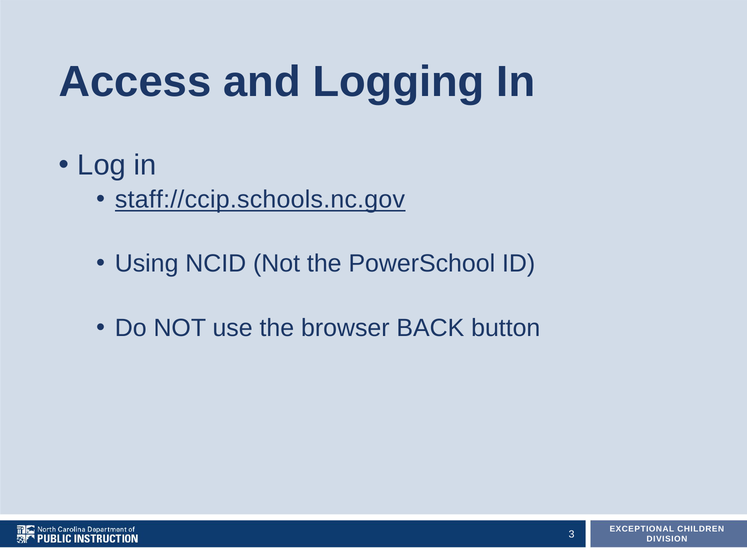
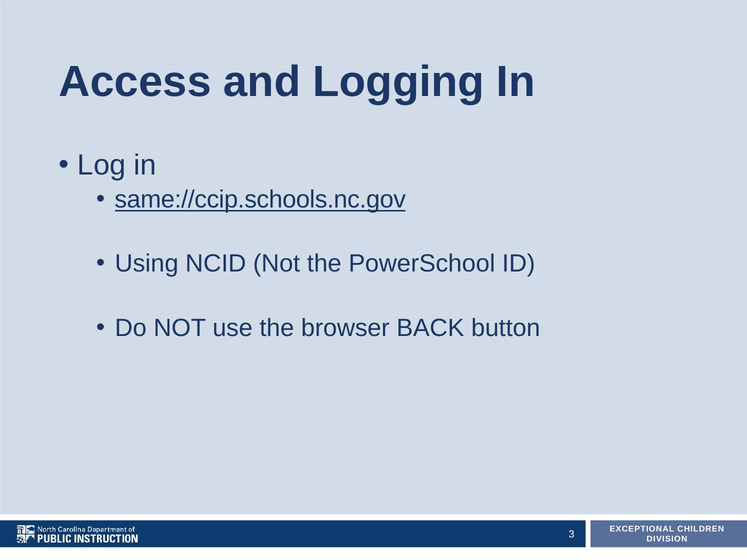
staff://ccip.schools.nc.gov: staff://ccip.schools.nc.gov -> same://ccip.schools.nc.gov
